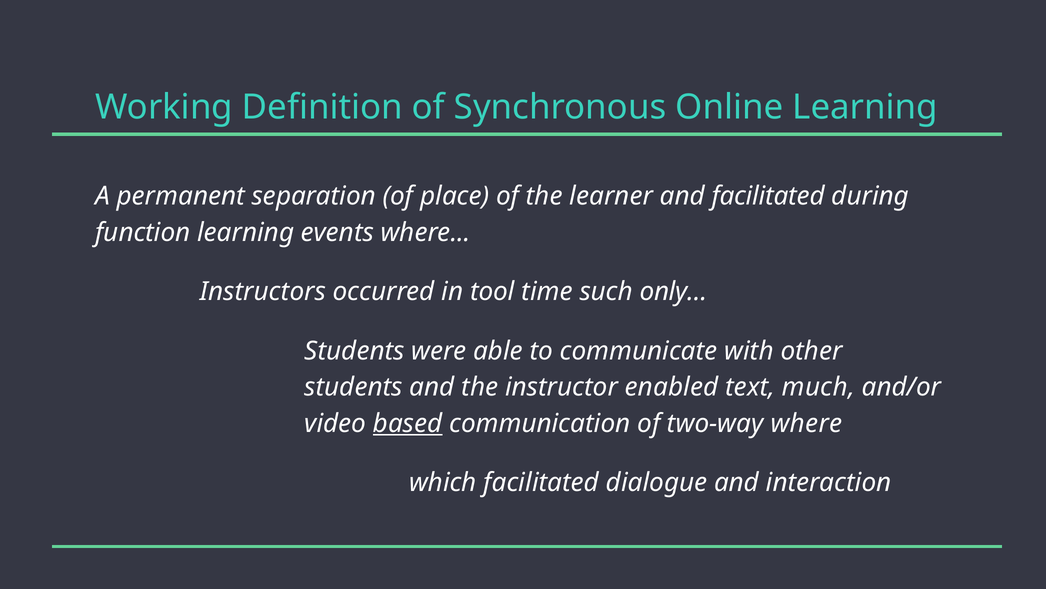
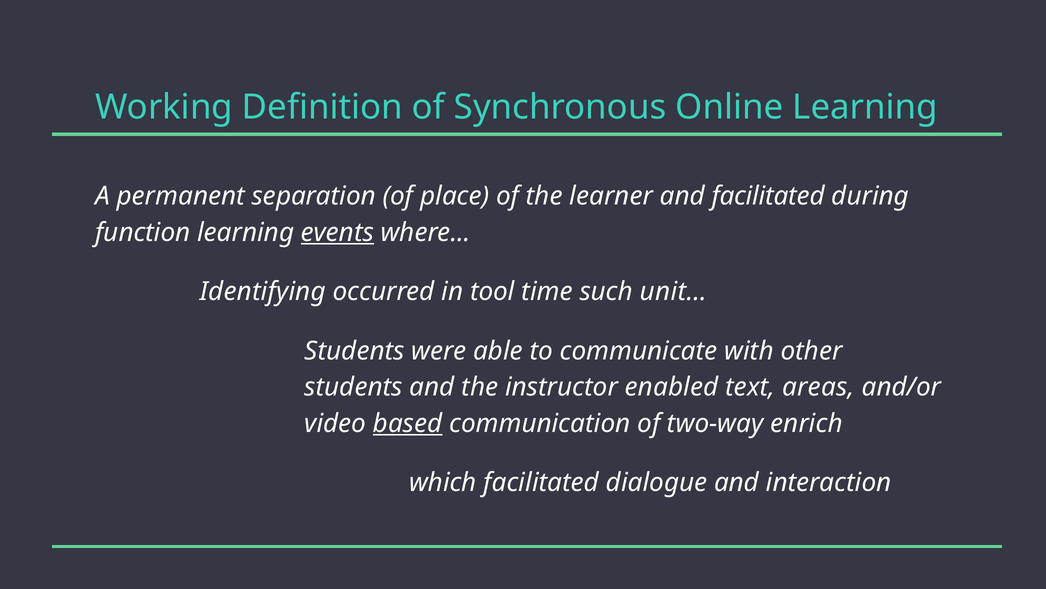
events underline: none -> present
Instructors: Instructors -> Identifying
only…: only… -> unit…
much: much -> areas
two-way where: where -> enrich
